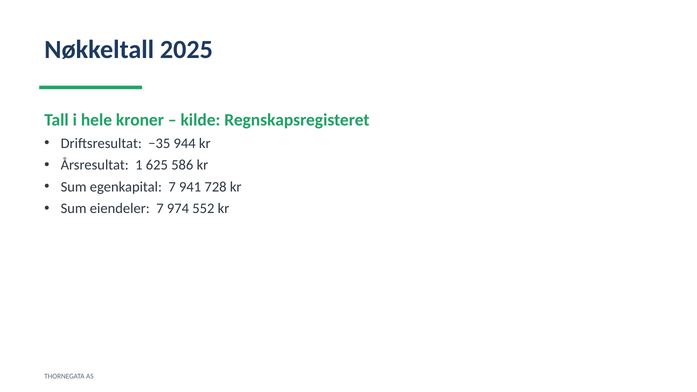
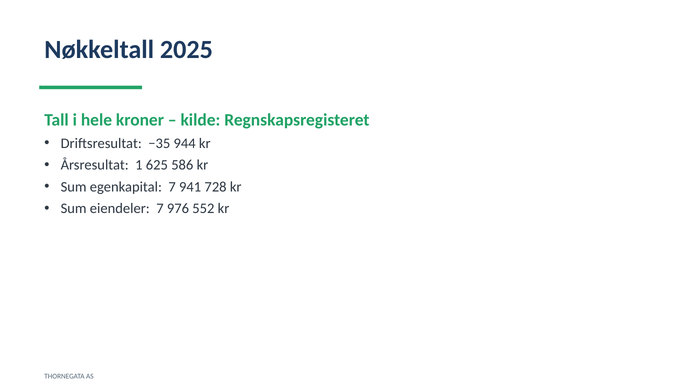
974: 974 -> 976
